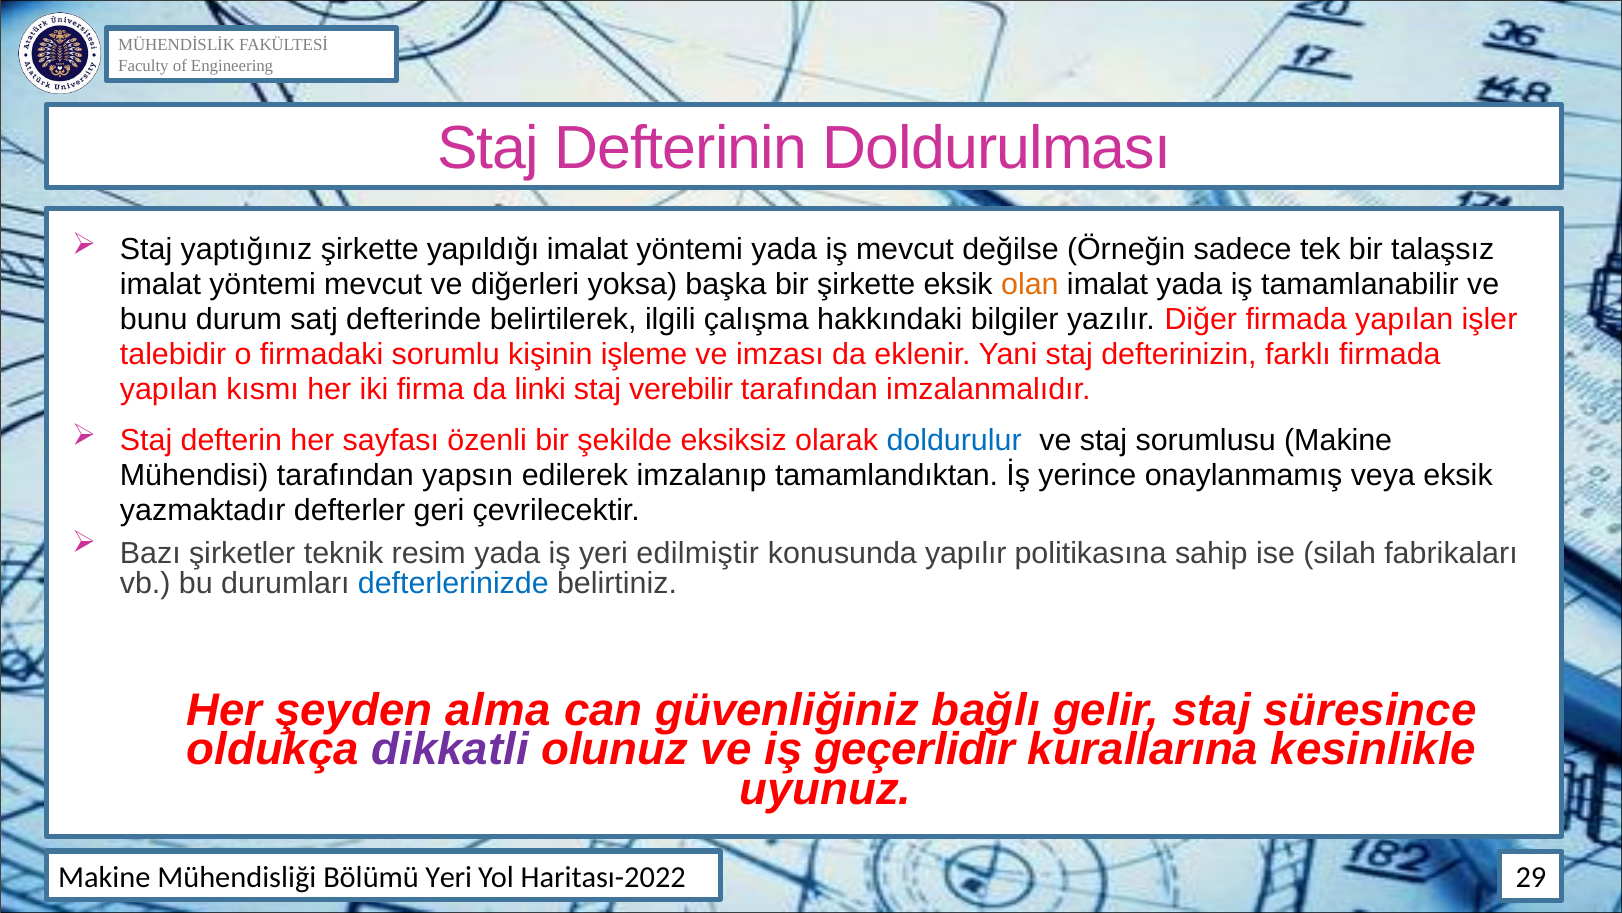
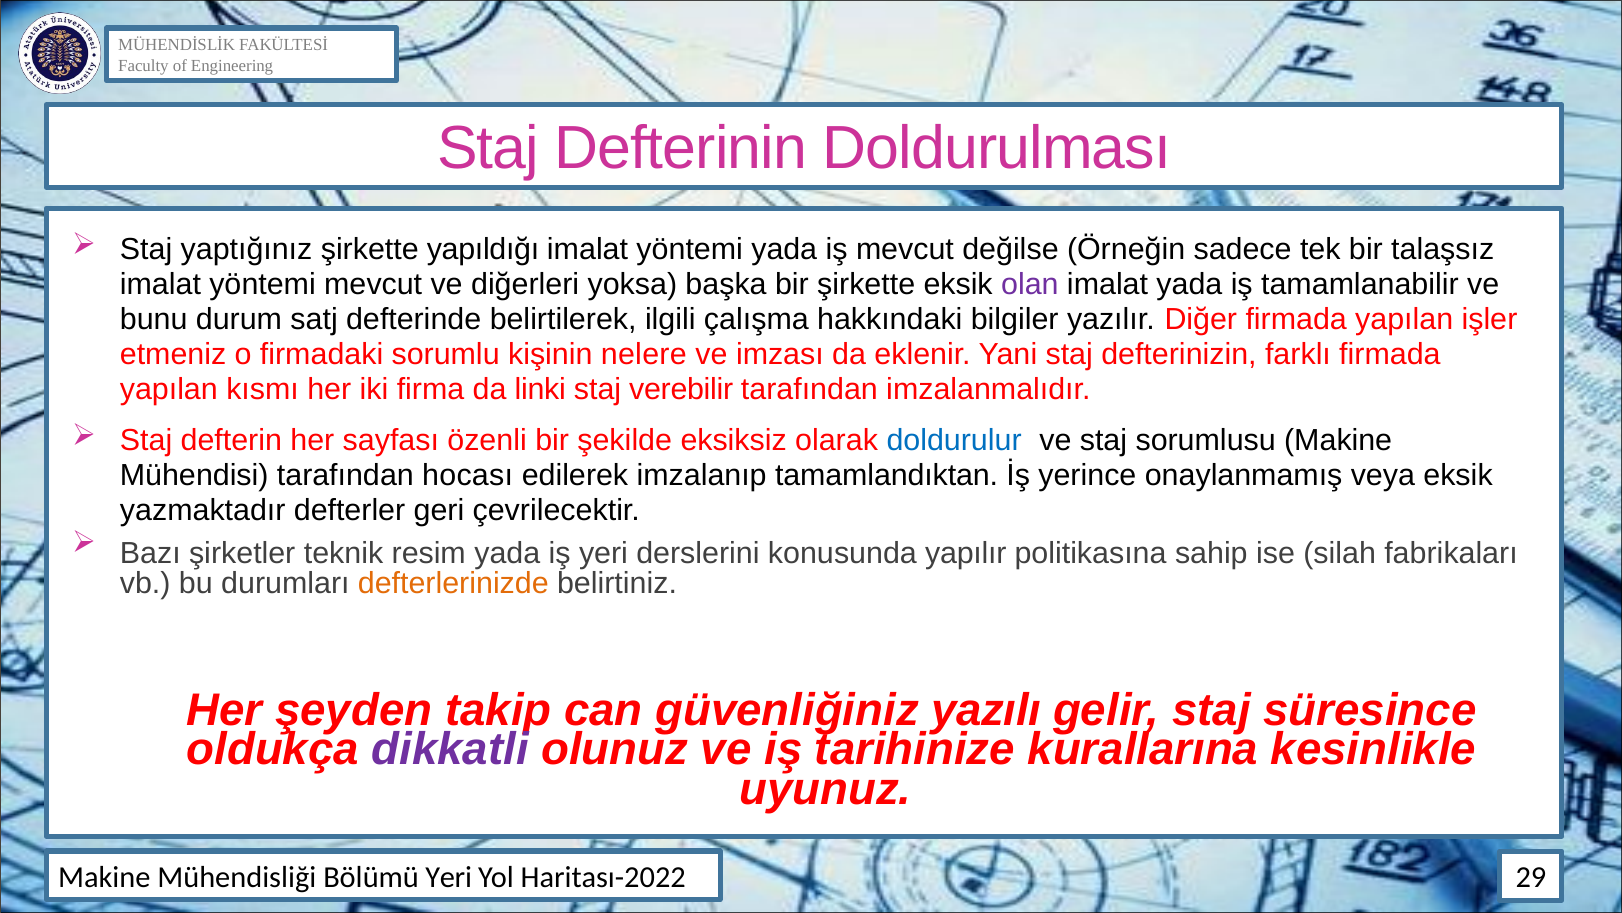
olan colour: orange -> purple
talebidir: talebidir -> etmeniz
işleme: işleme -> nelere
yapsın: yapsın -> hocası
edilmiştir: edilmiştir -> derslerini
defterlerinizde colour: blue -> orange
alma: alma -> takip
bağlı: bağlı -> yazılı
geçerlidir: geçerlidir -> tarihinize
